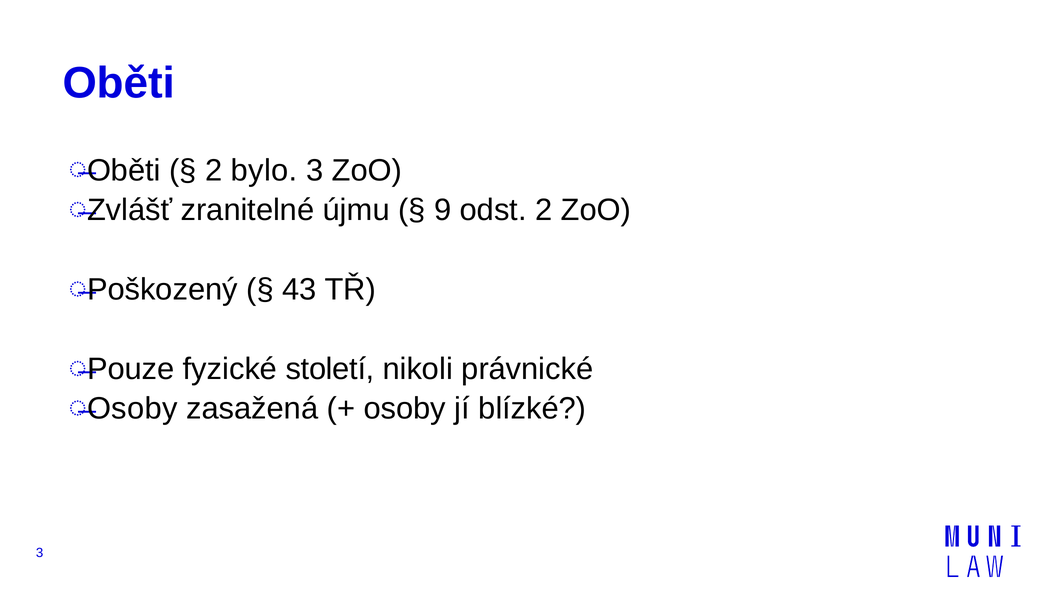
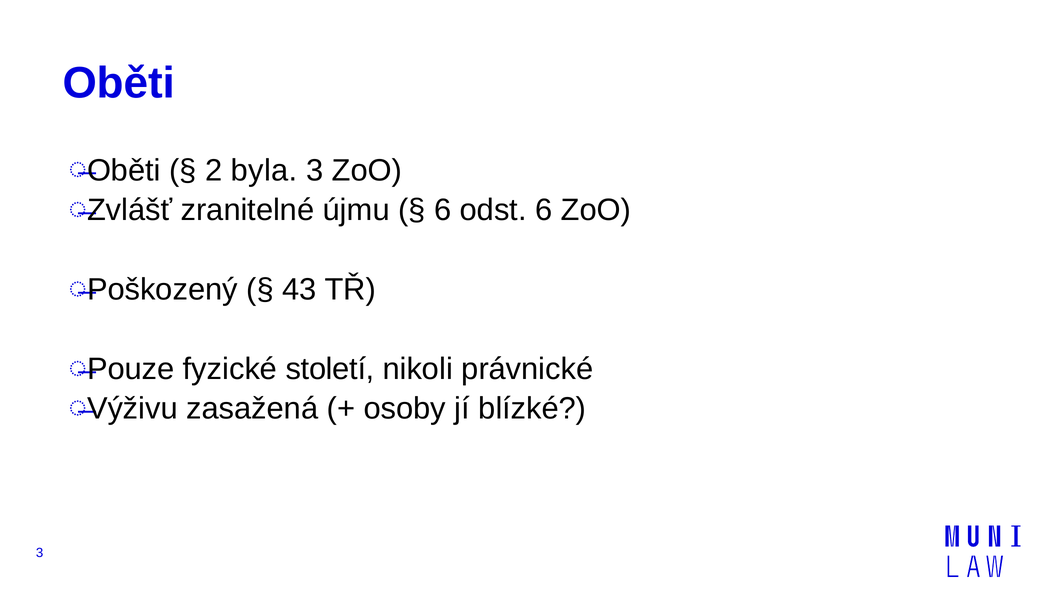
bylo: bylo -> byla
9 at (443, 210): 9 -> 6
odst 2: 2 -> 6
Osoby at (132, 409): Osoby -> Výživu
